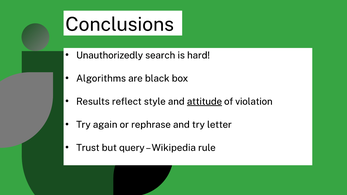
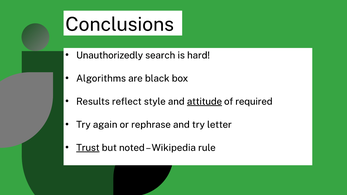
violation: violation -> required
Trust underline: none -> present
query: query -> noted
